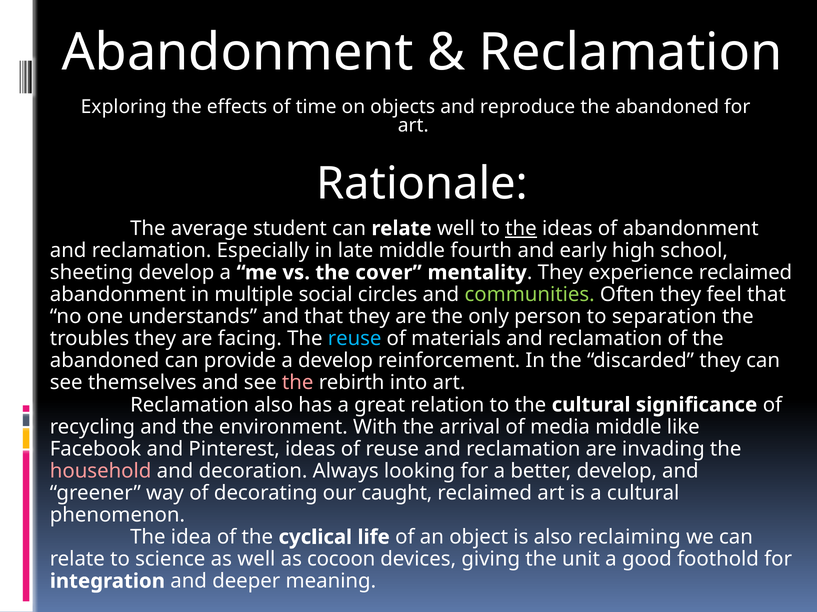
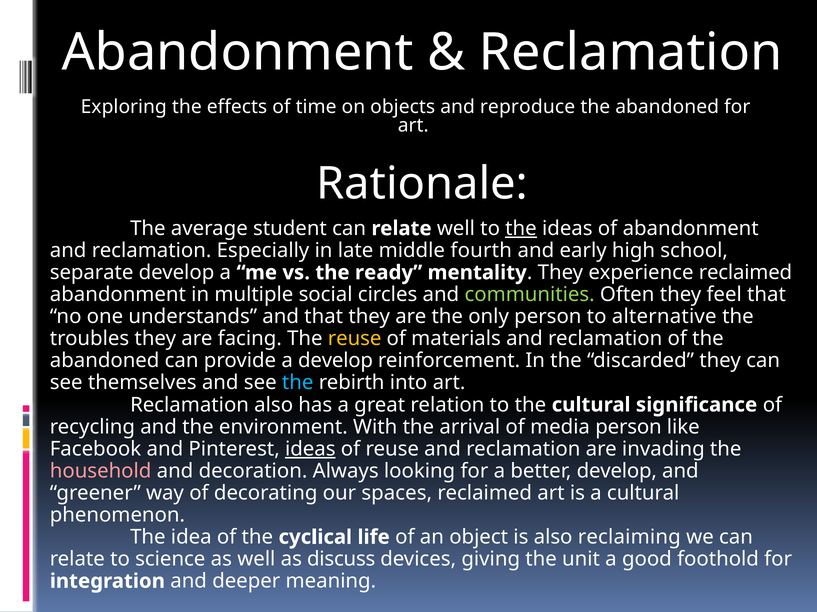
sheeting: sheeting -> separate
cover: cover -> ready
separation: separation -> alternative
reuse at (355, 339) colour: light blue -> yellow
the at (298, 383) colour: pink -> light blue
media middle: middle -> person
ideas at (310, 449) underline: none -> present
caught: caught -> spaces
cocoon: cocoon -> discuss
